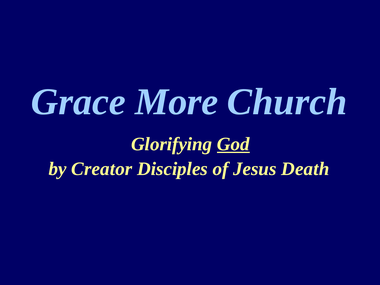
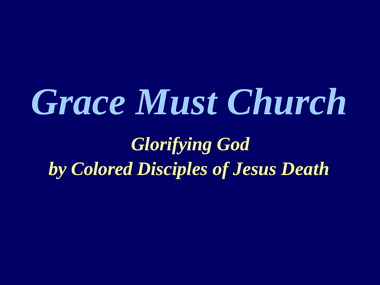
More: More -> Must
God underline: present -> none
Creator: Creator -> Colored
